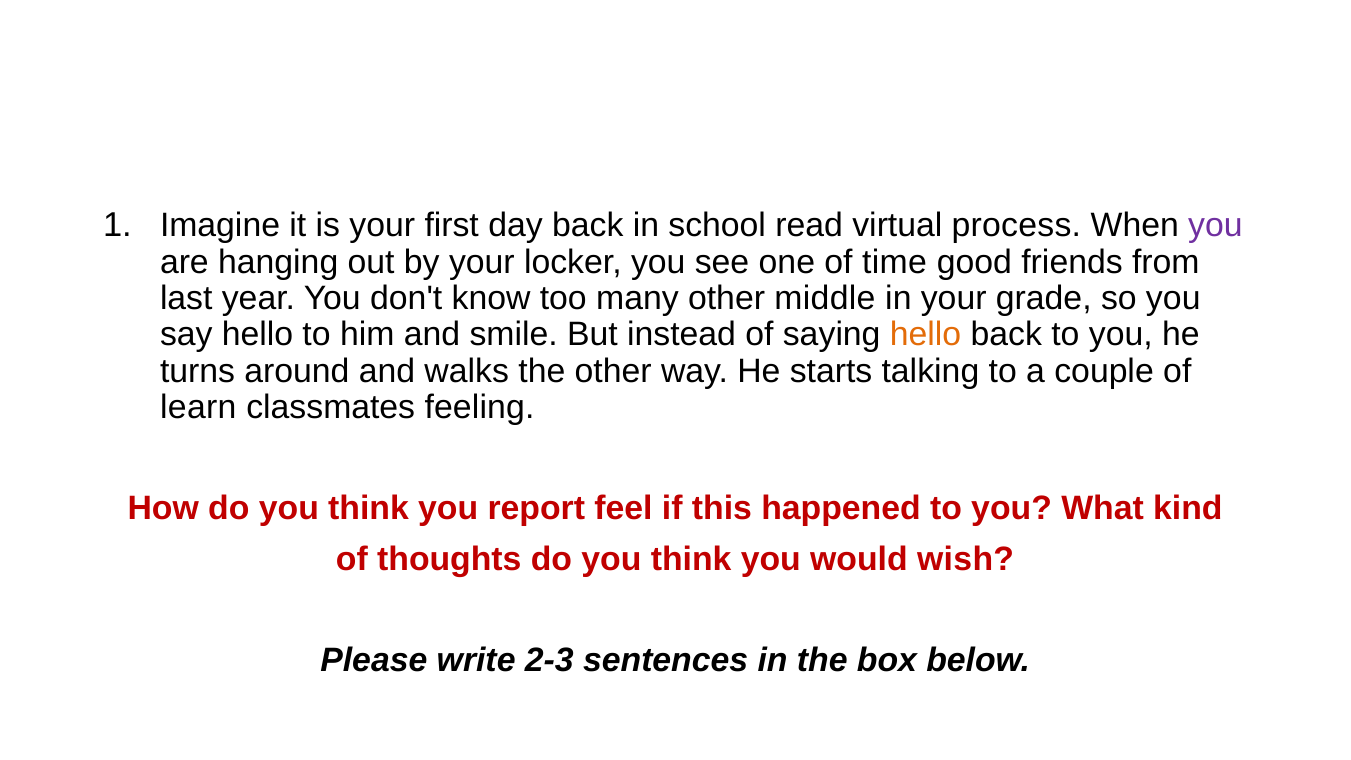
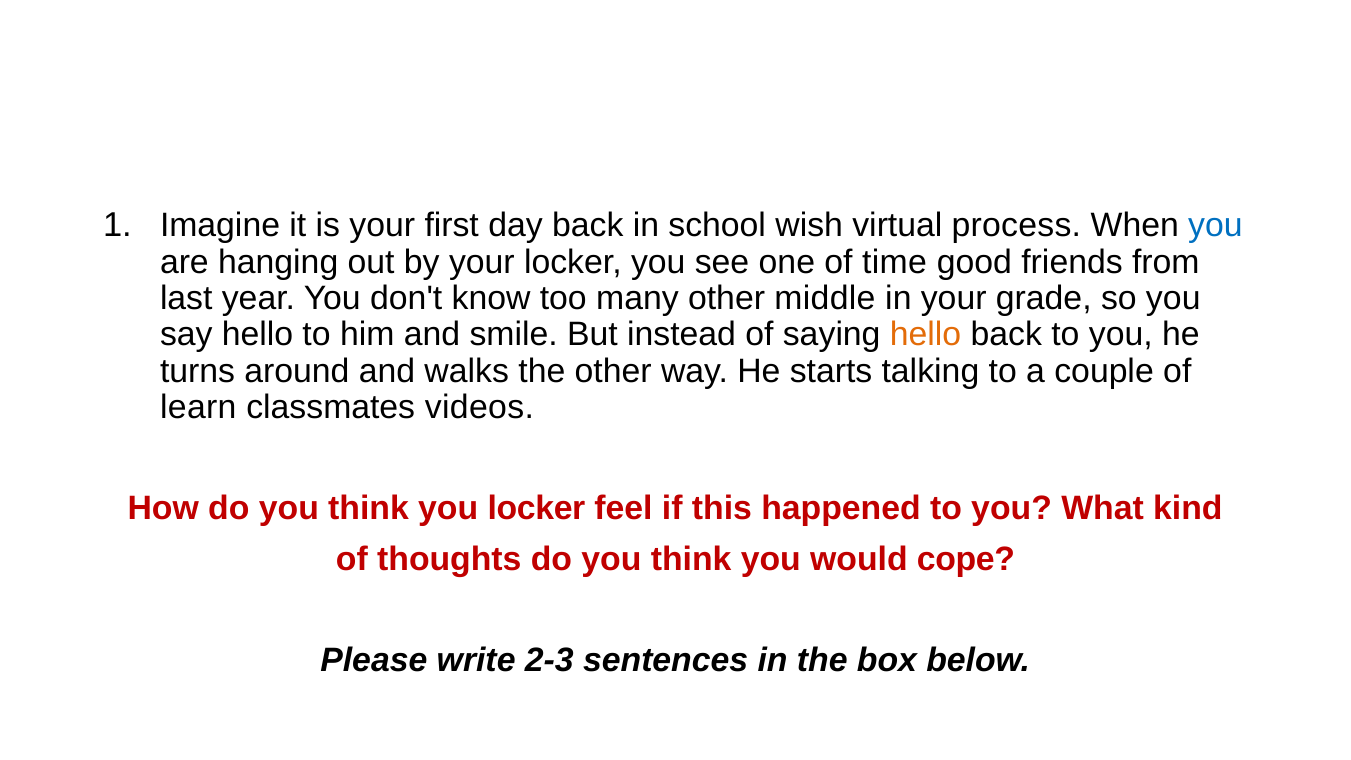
read: read -> wish
you at (1215, 225) colour: purple -> blue
feeling: feeling -> videos
you report: report -> locker
wish: wish -> cope
